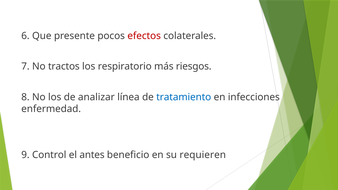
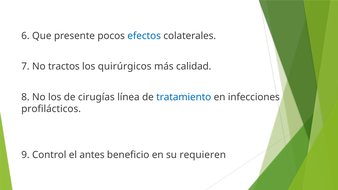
efectos colour: red -> blue
respiratorio: respiratorio -> quirúrgicos
riesgos: riesgos -> calidad
analizar: analizar -> cirugías
enfermedad: enfermedad -> profilácticos
